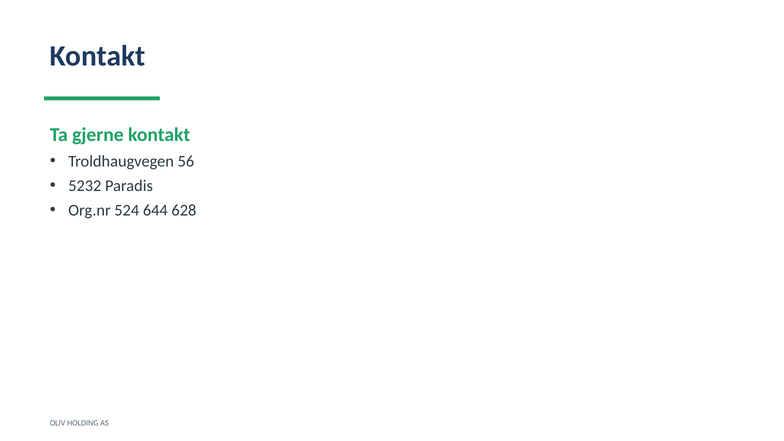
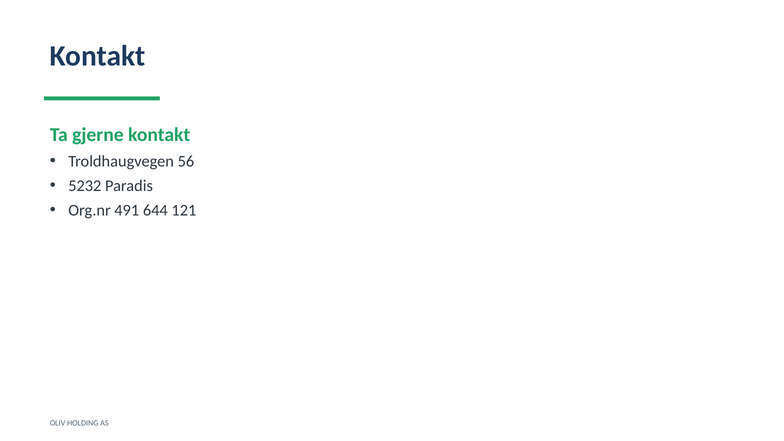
524: 524 -> 491
628: 628 -> 121
